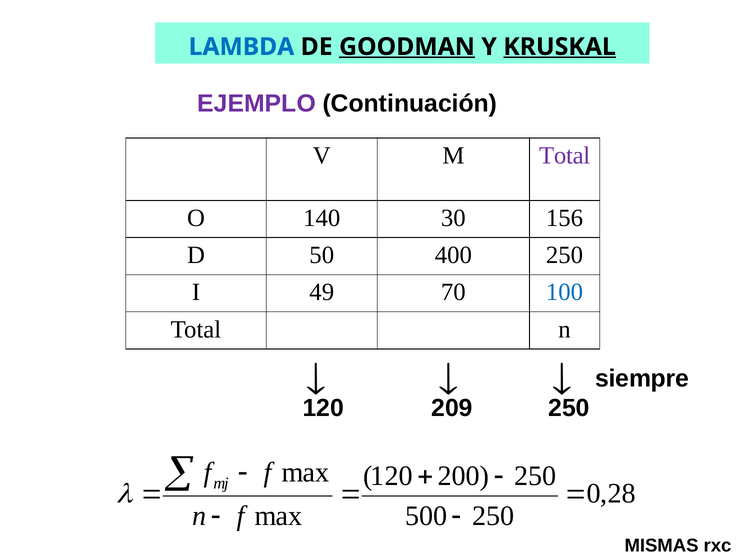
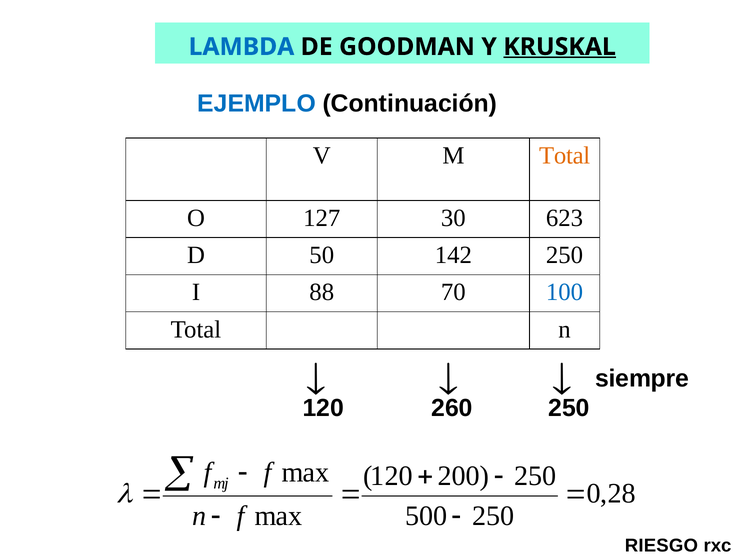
GOODMAN underline: present -> none
EJEMPLO colour: purple -> blue
Total at (565, 156) colour: purple -> orange
140: 140 -> 127
156: 156 -> 623
400: 400 -> 142
49: 49 -> 88
209: 209 -> 260
MISMAS: MISMAS -> RIESGO
